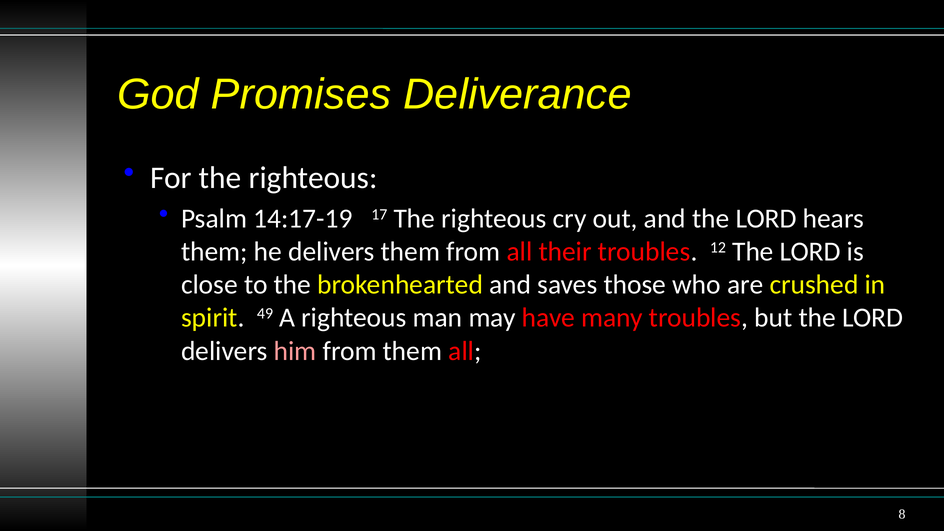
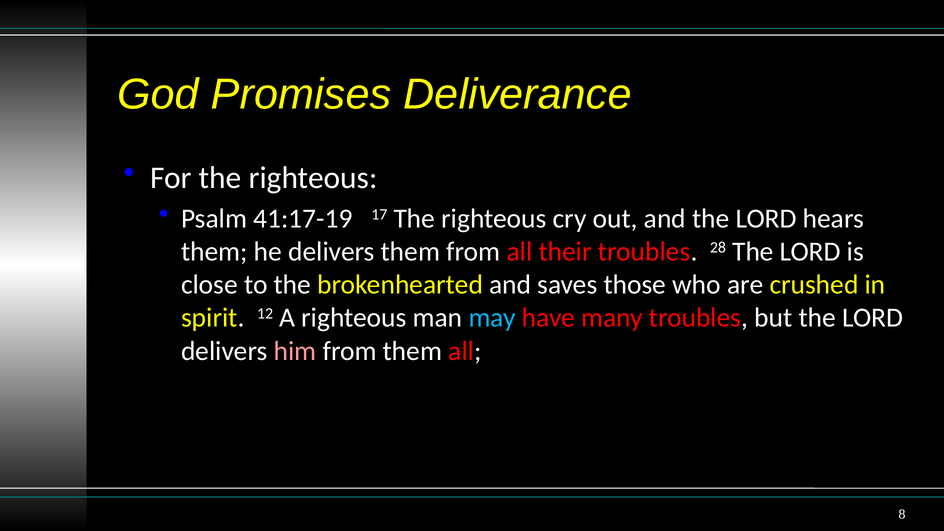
14:17-19: 14:17-19 -> 41:17-19
12: 12 -> 28
49: 49 -> 12
may colour: white -> light blue
